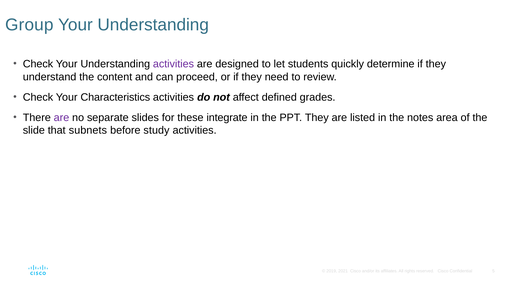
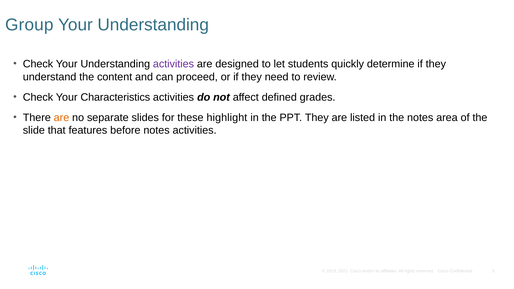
are at (61, 118) colour: purple -> orange
integrate: integrate -> highlight
subnets: subnets -> features
before study: study -> notes
